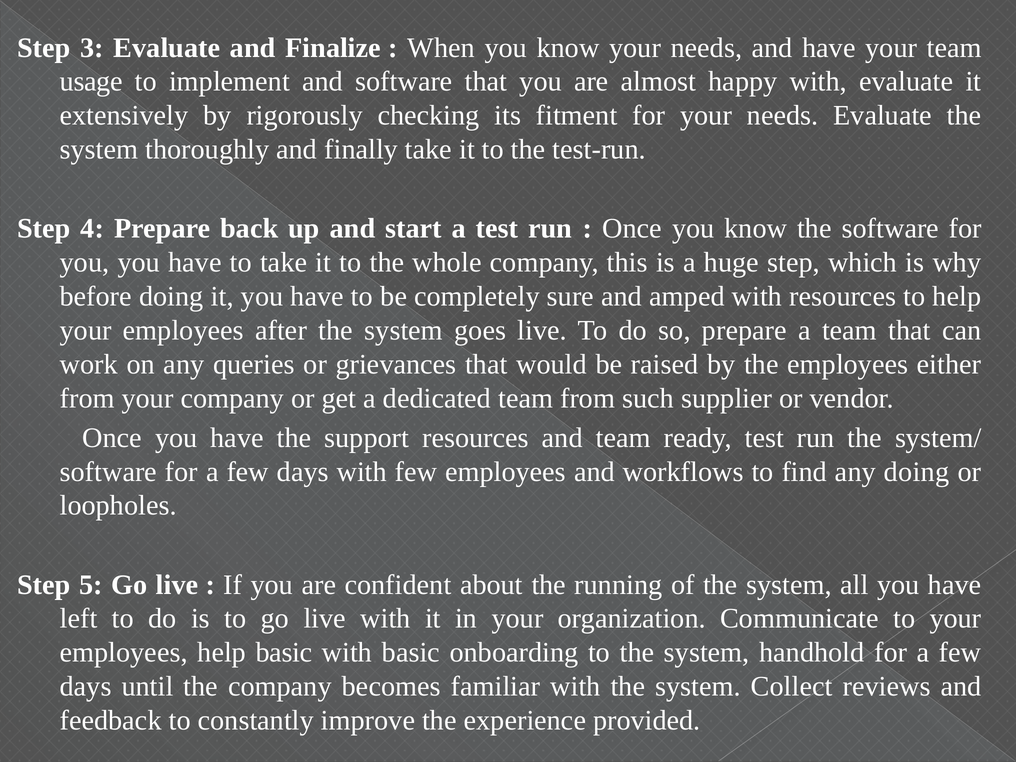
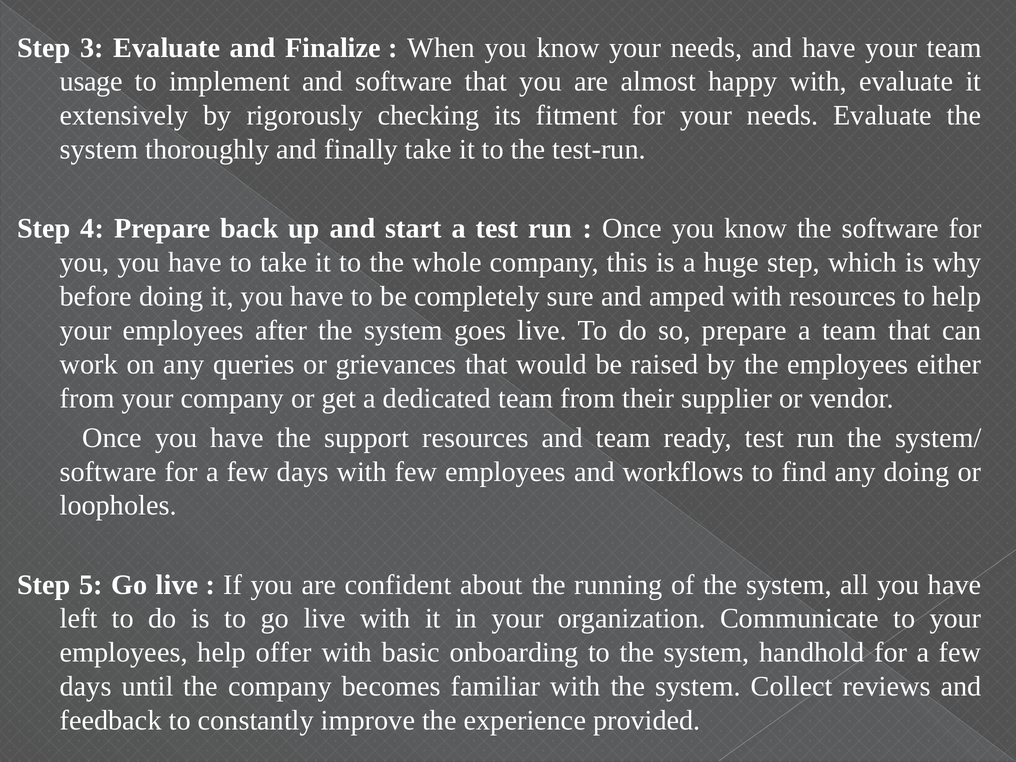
such: such -> their
help basic: basic -> offer
